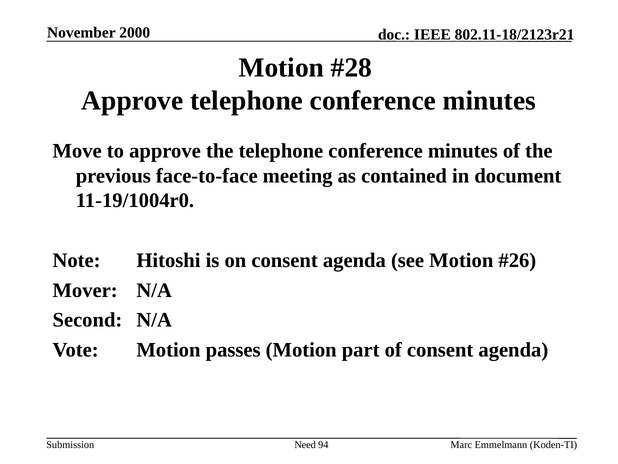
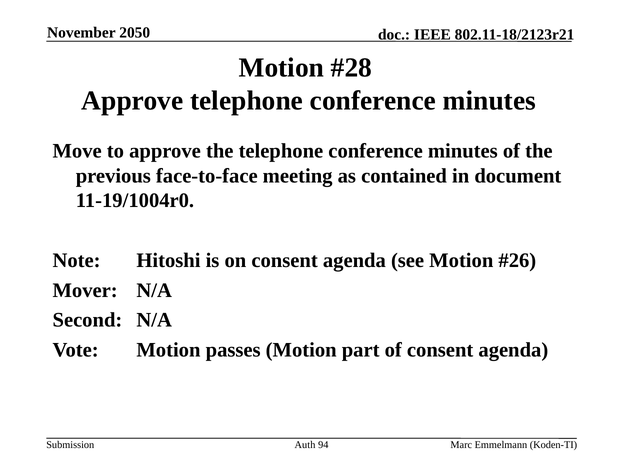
2000: 2000 -> 2050
Need: Need -> Auth
